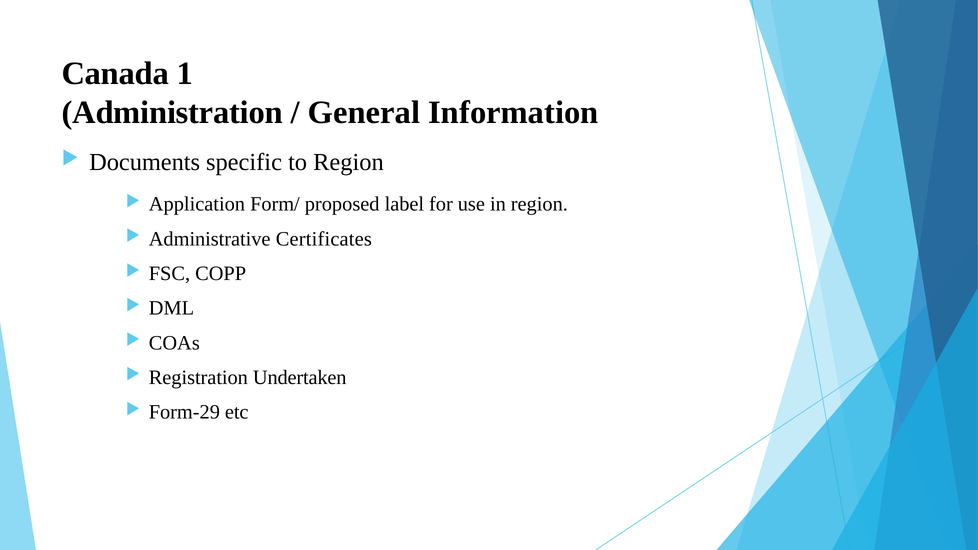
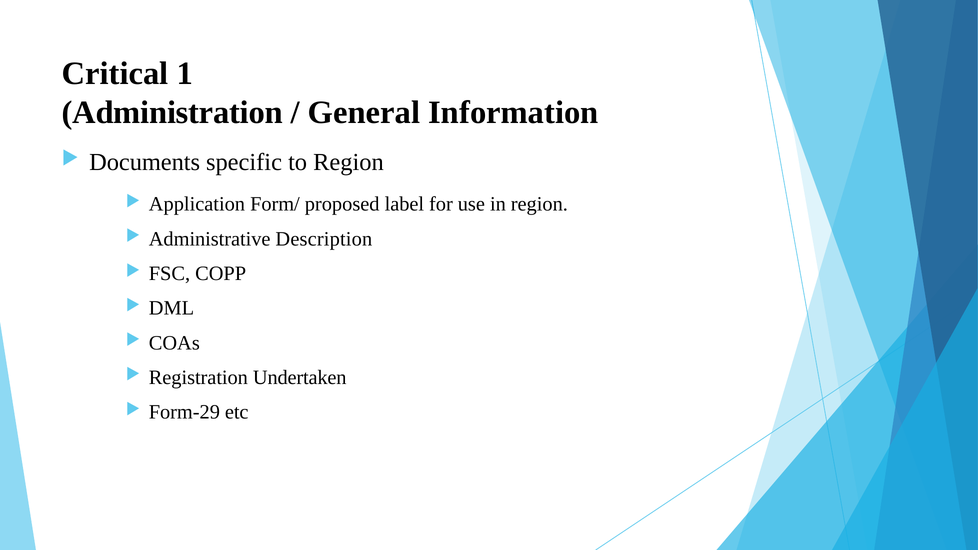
Canada: Canada -> Critical
Certificates: Certificates -> Description
